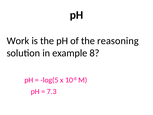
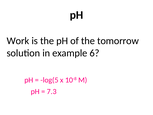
reasoning: reasoning -> tomorrow
8: 8 -> 6
